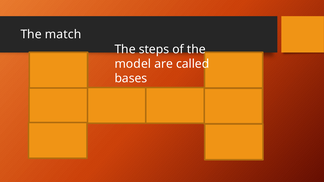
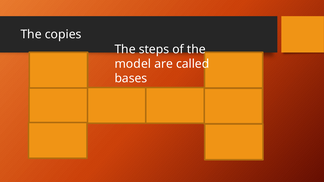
match: match -> copies
